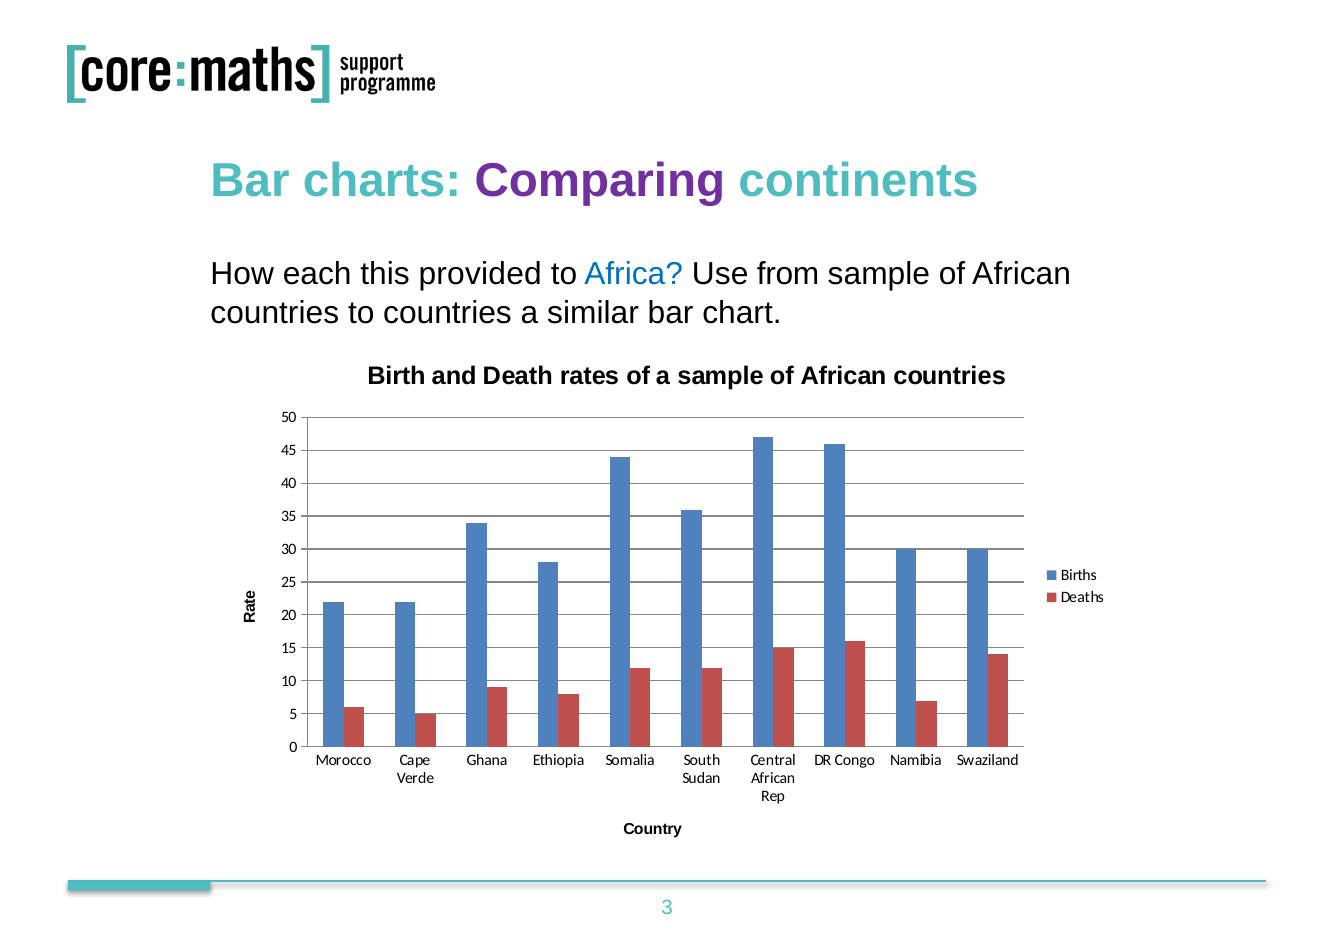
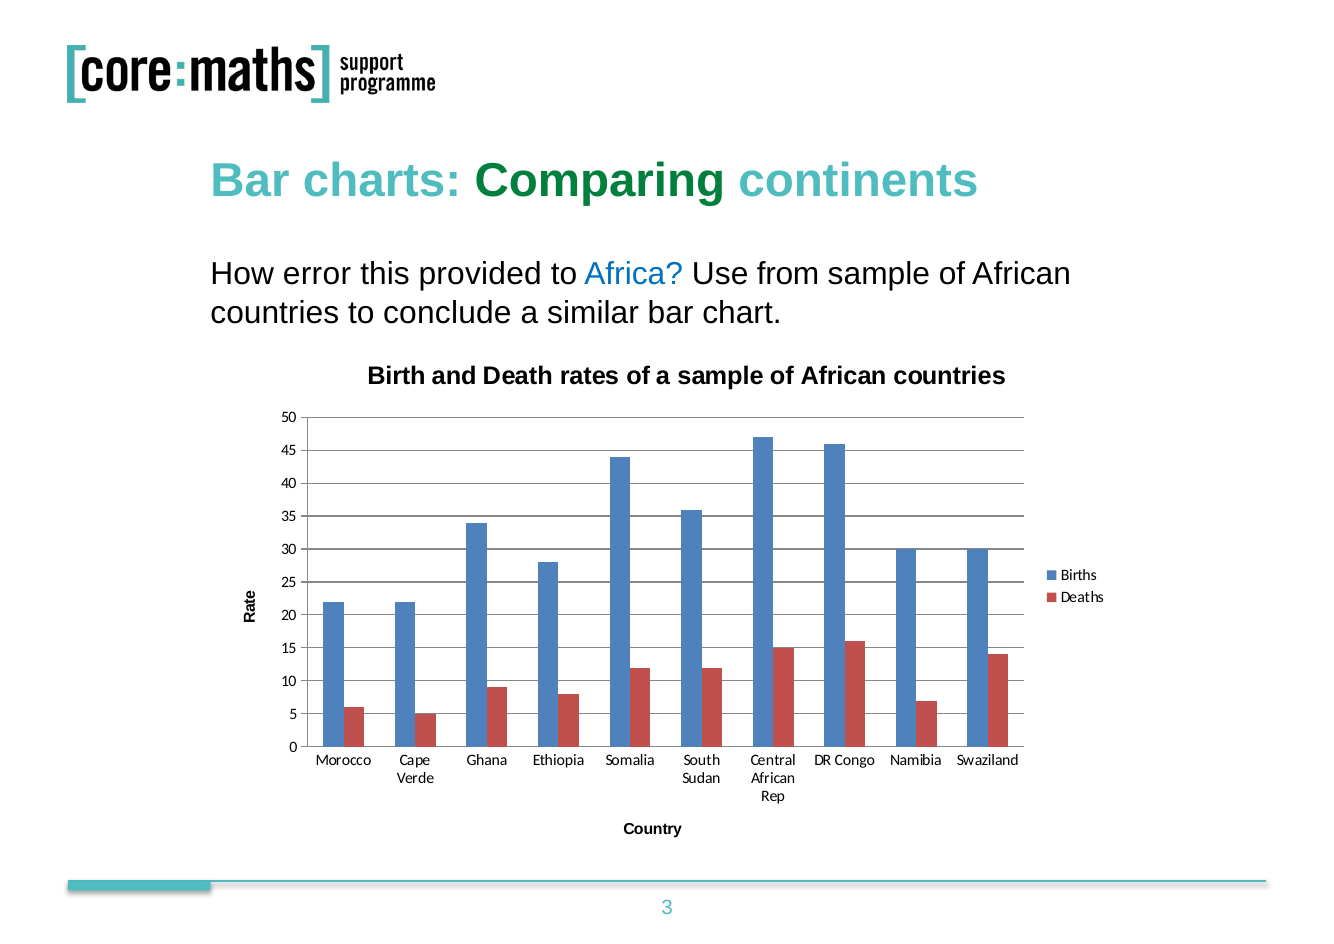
Comparing colour: purple -> green
each: each -> error
to countries: countries -> conclude
